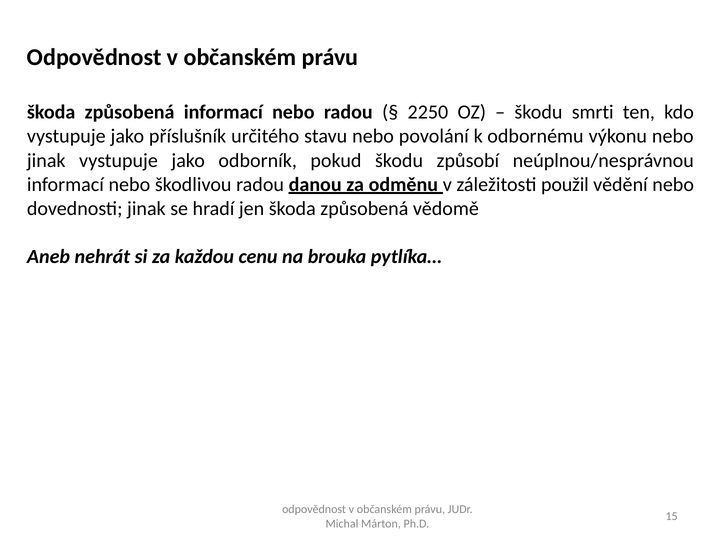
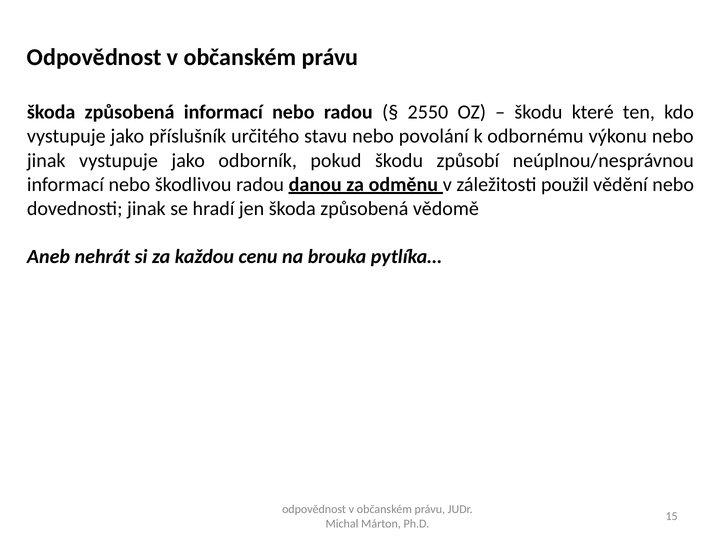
2250: 2250 -> 2550
smrti: smrti -> které
